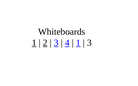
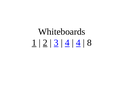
1 at (78, 43): 1 -> 4
3 at (89, 43): 3 -> 8
